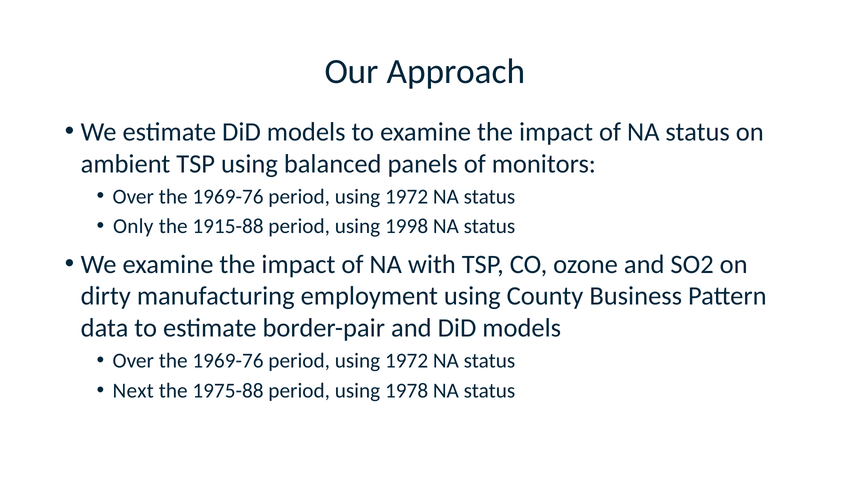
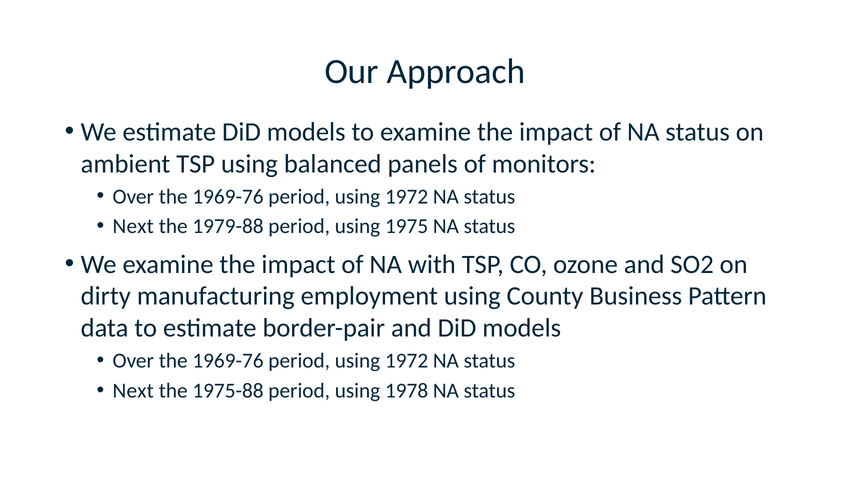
Only at (133, 227): Only -> Next
1915-88: 1915-88 -> 1979-88
1998: 1998 -> 1975
